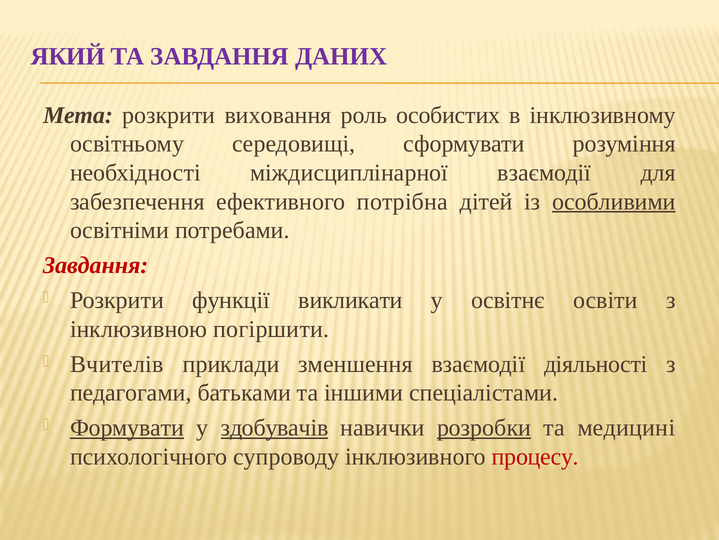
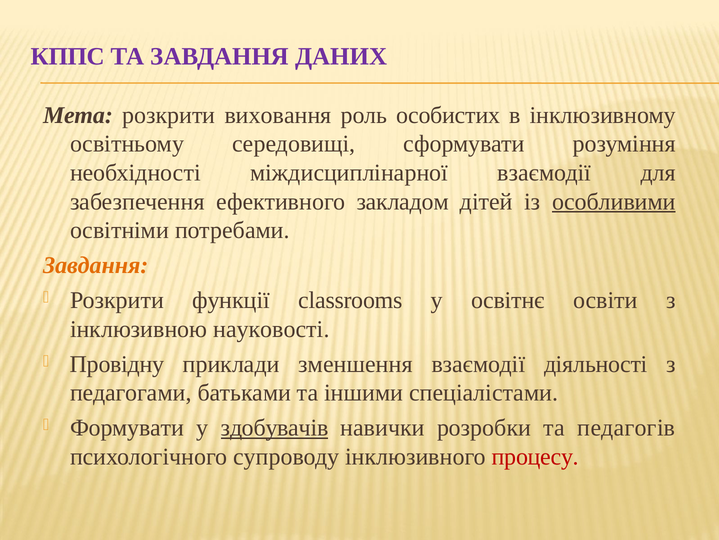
ЯКИЙ: ЯКИЙ -> КППС
потрібна: потрібна -> закладом
Завдання at (96, 265) colour: red -> orange
викликати: викликати -> classrooms
погіршити: погіршити -> науковості
Вчителів: Вчителів -> Провідну
Формувати underline: present -> none
розробки underline: present -> none
медицині: медицині -> педагогів
